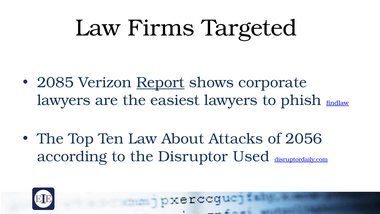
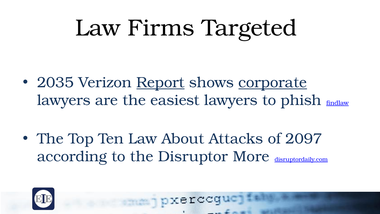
2085: 2085 -> 2035
corporate underline: none -> present
2056: 2056 -> 2097
Used: Used -> More
